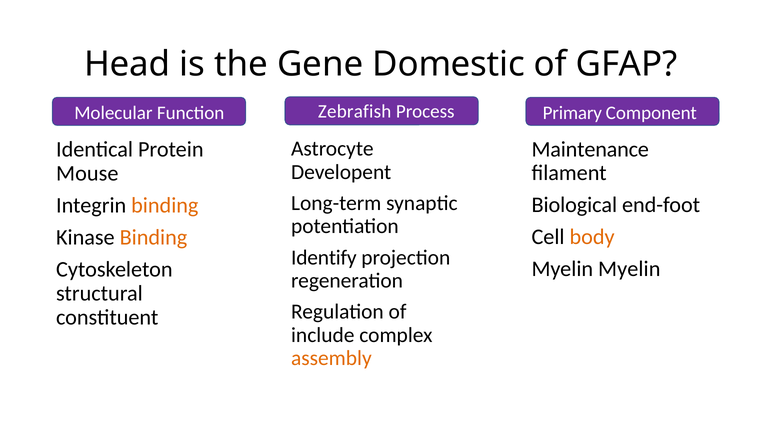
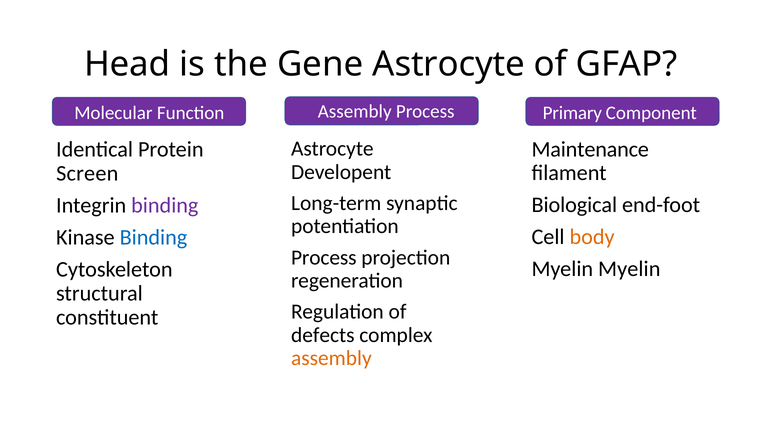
Gene Domestic: Domestic -> Astrocyte
Function Zebrafish: Zebrafish -> Assembly
Mouse: Mouse -> Screen
binding at (165, 205) colour: orange -> purple
Binding at (153, 237) colour: orange -> blue
Identify at (324, 257): Identify -> Process
include: include -> defects
